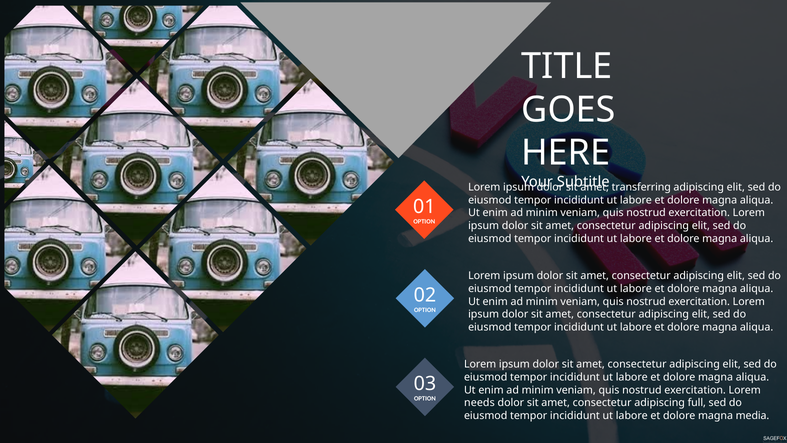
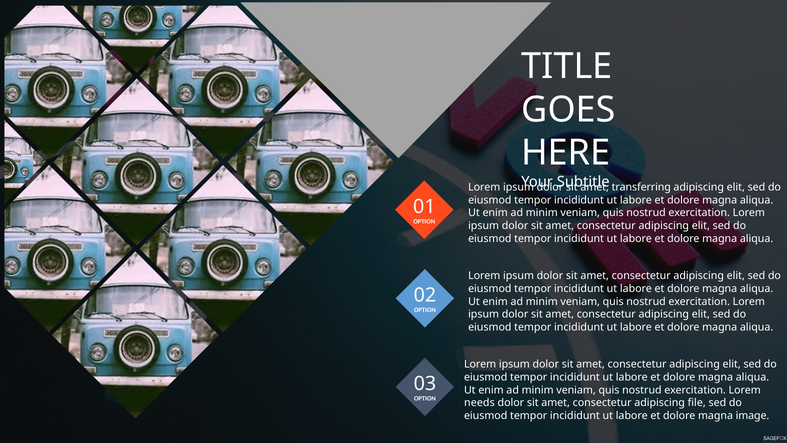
full: full -> file
media: media -> image
